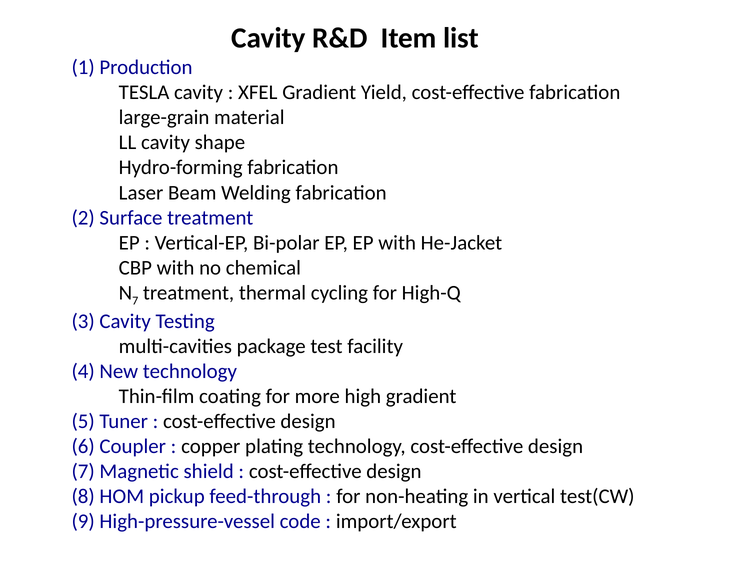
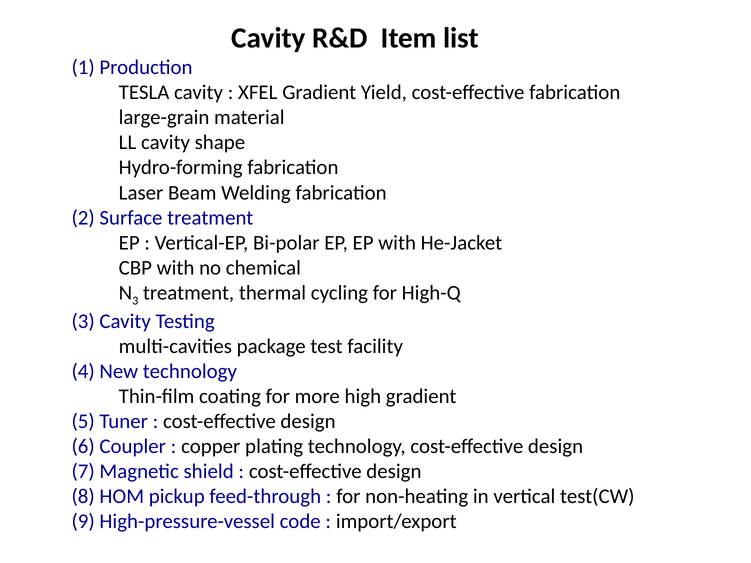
7 at (135, 301): 7 -> 3
